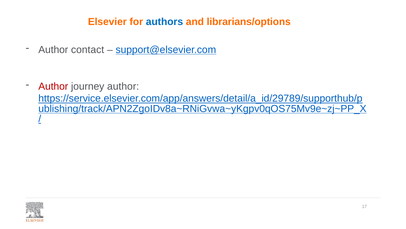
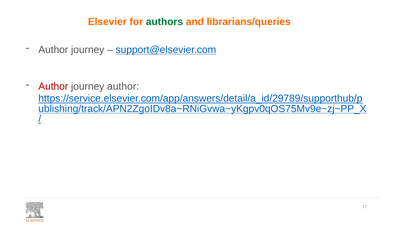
authors colour: blue -> green
librarians/options: librarians/options -> librarians/queries
contact at (88, 50): contact -> journey
